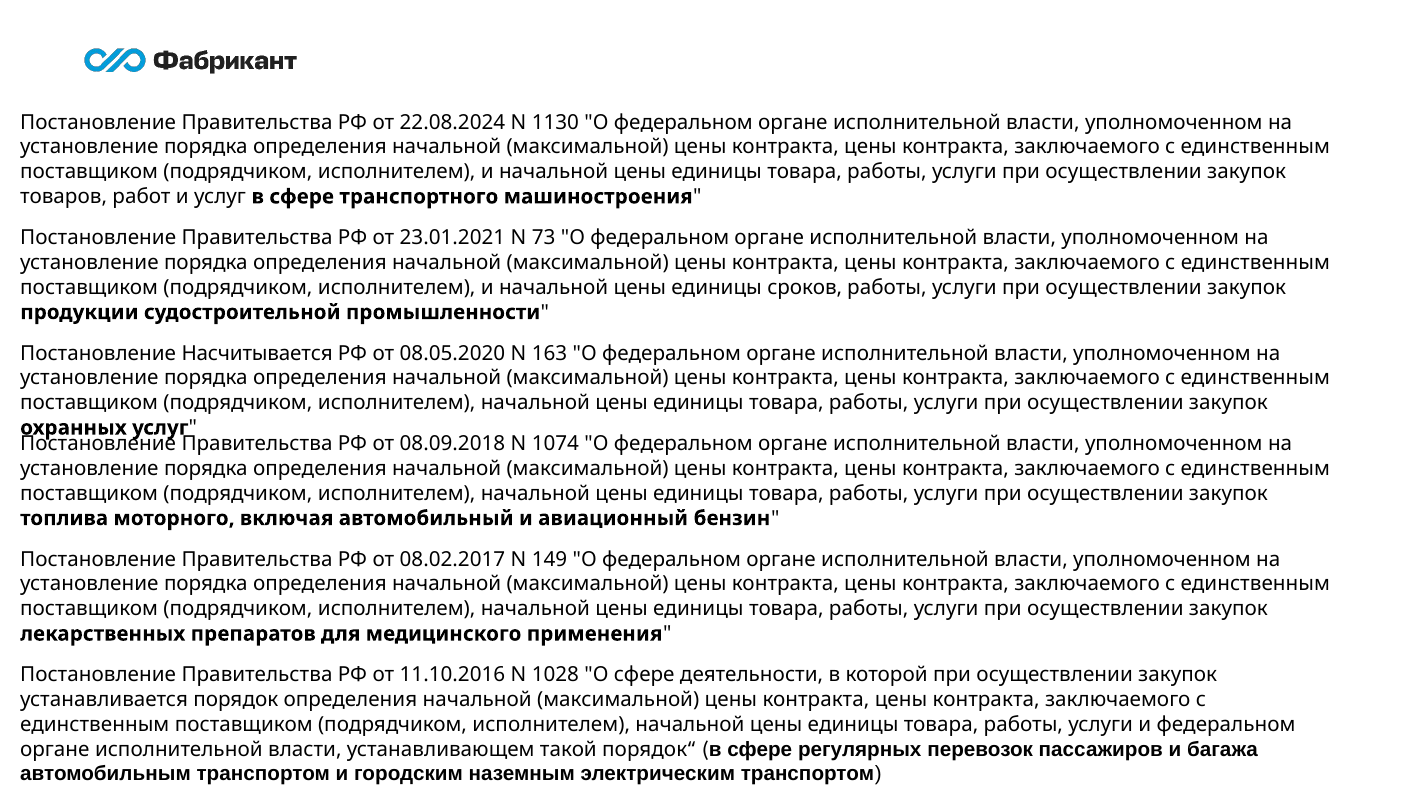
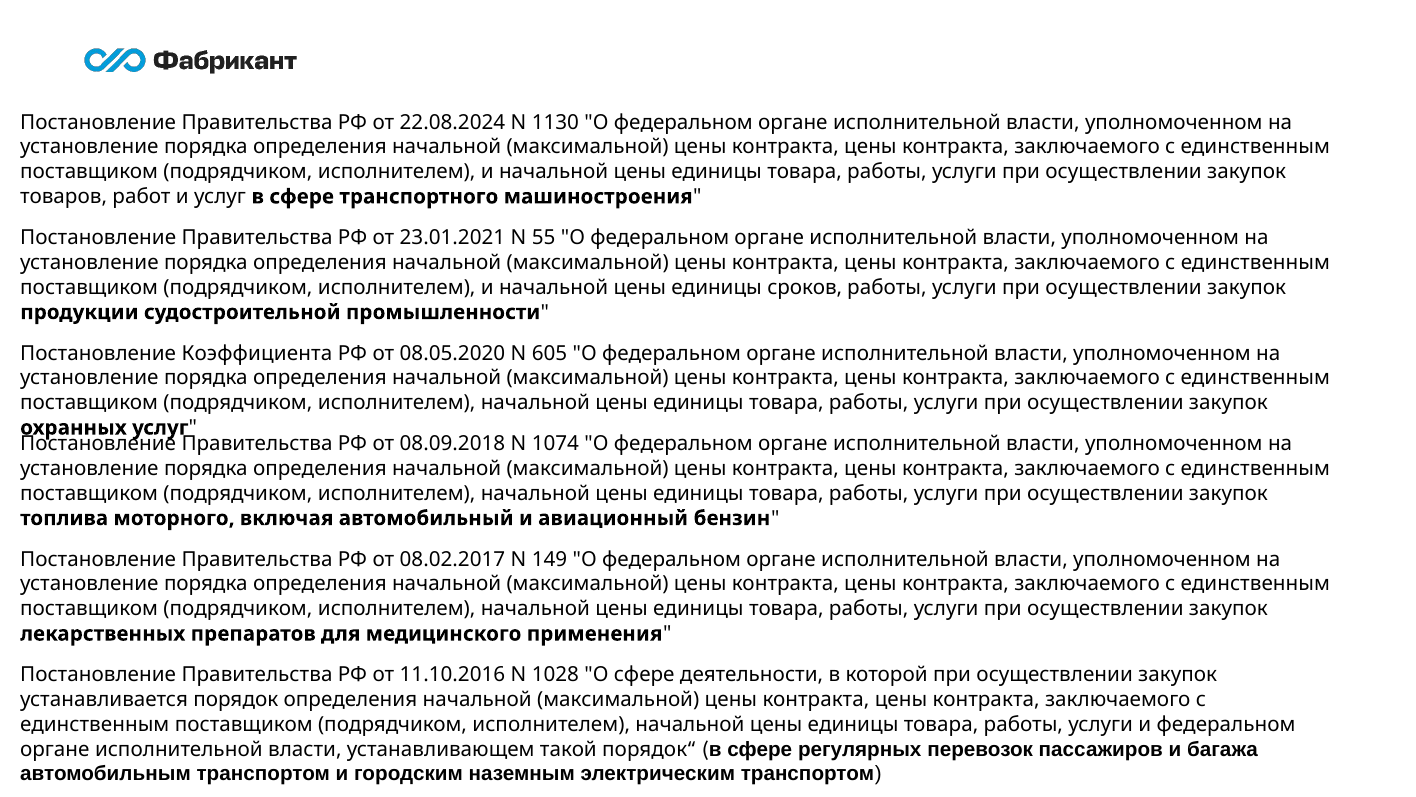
73: 73 -> 55
Насчитывается: Насчитывается -> Коэффициента
163: 163 -> 605
